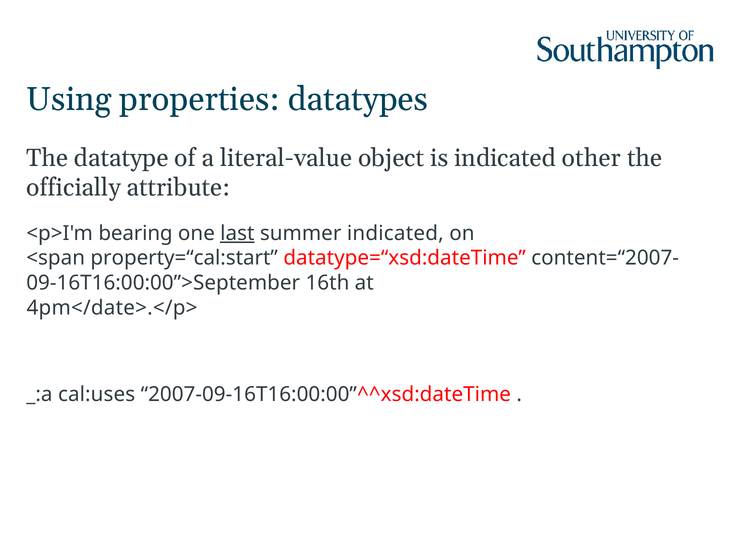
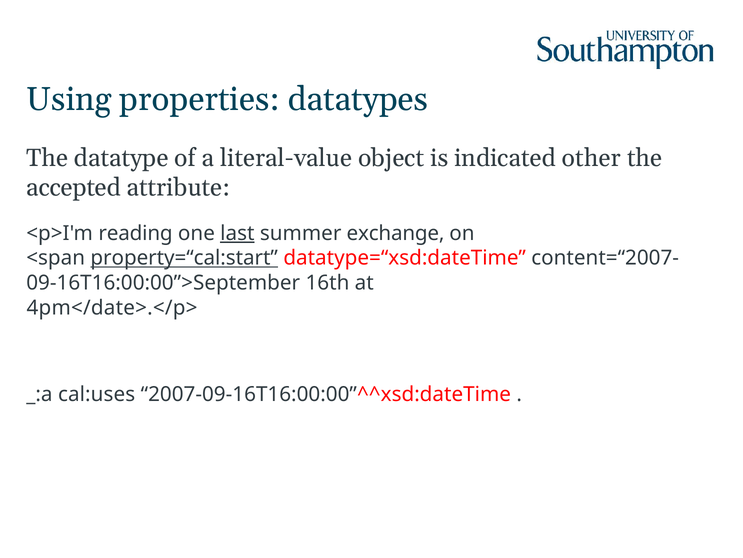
officially: officially -> accepted
bearing: bearing -> reading
summer indicated: indicated -> exchange
property=“cal:start underline: none -> present
